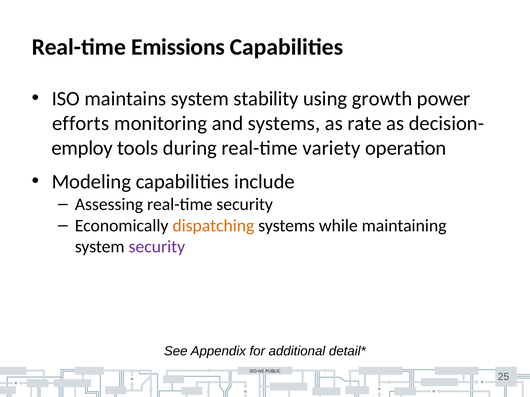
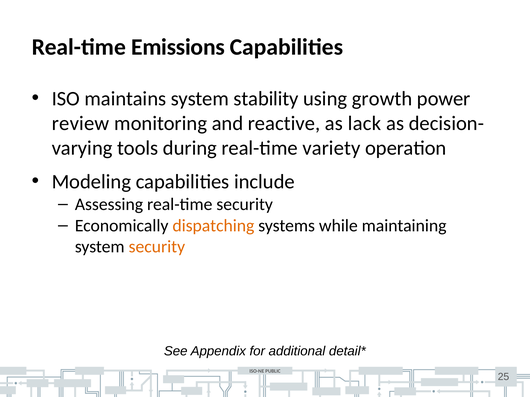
efforts: efforts -> review
and systems: systems -> reactive
rate: rate -> lack
employ: employ -> varying
security at (157, 247) colour: purple -> orange
